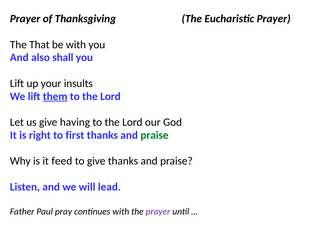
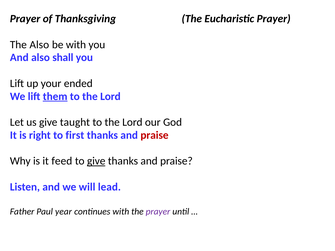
The That: That -> Also
insults: insults -> ended
having: having -> taught
praise at (154, 135) colour: green -> red
give at (96, 161) underline: none -> present
pray: pray -> year
